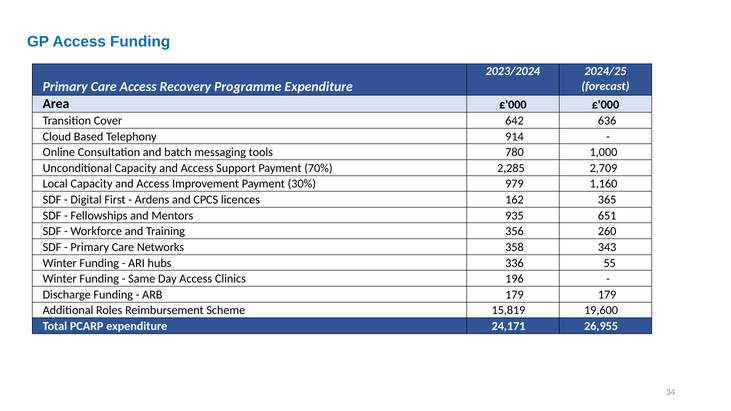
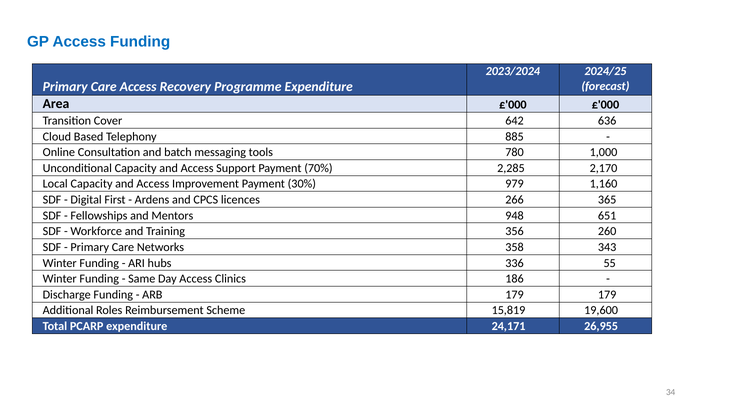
914: 914 -> 885
2,709: 2,709 -> 2,170
162: 162 -> 266
935: 935 -> 948
196: 196 -> 186
